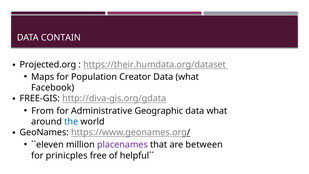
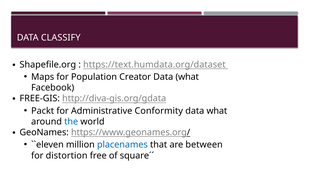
CONTAIN: CONTAIN -> CLASSIFY
Projected.org: Projected.org -> Shapefile.org
https://their.humdata.org/dataset: https://their.humdata.org/dataset -> https://text.humdata.org/dataset
From: From -> Packt
Geographic: Geographic -> Conformity
placenames colour: purple -> blue
prinicples: prinicples -> distortion
helpful´´: helpful´´ -> square´´
